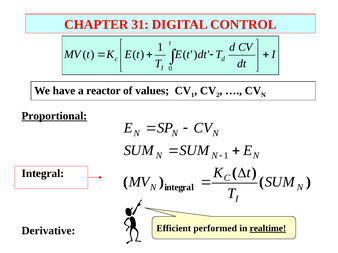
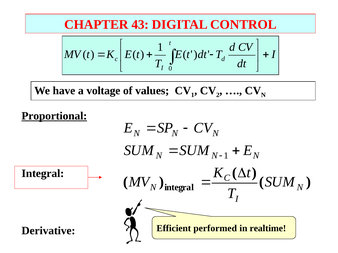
31: 31 -> 43
reactor: reactor -> voltage
realtime underline: present -> none
